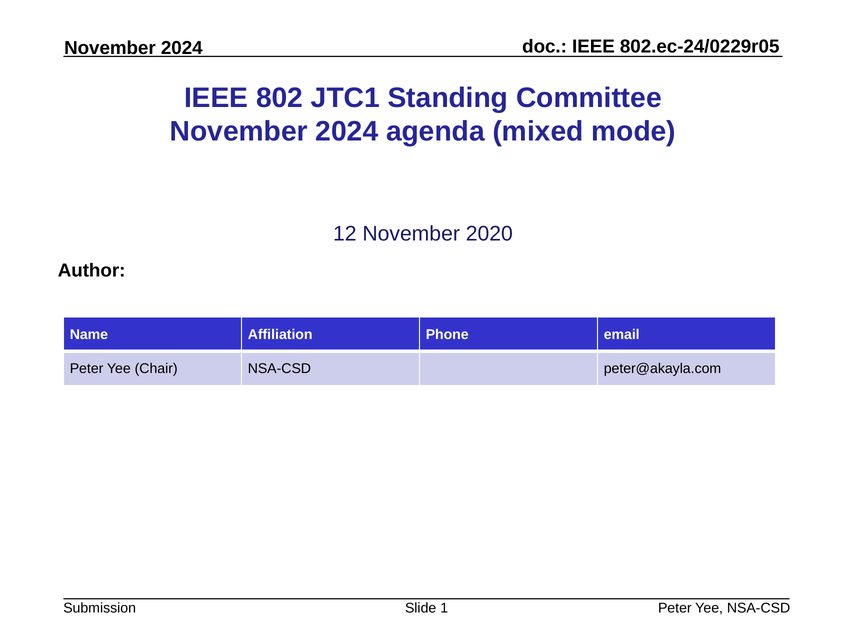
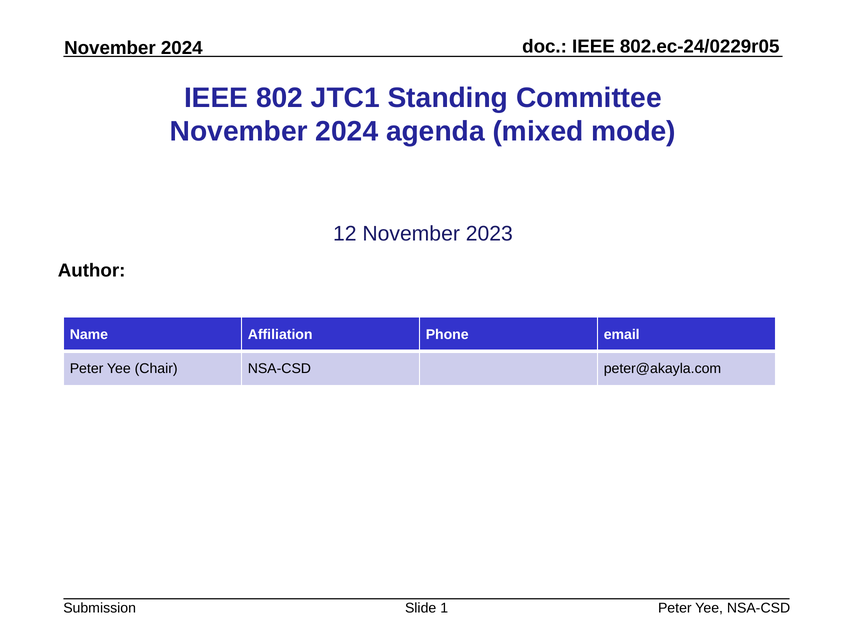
2020: 2020 -> 2023
